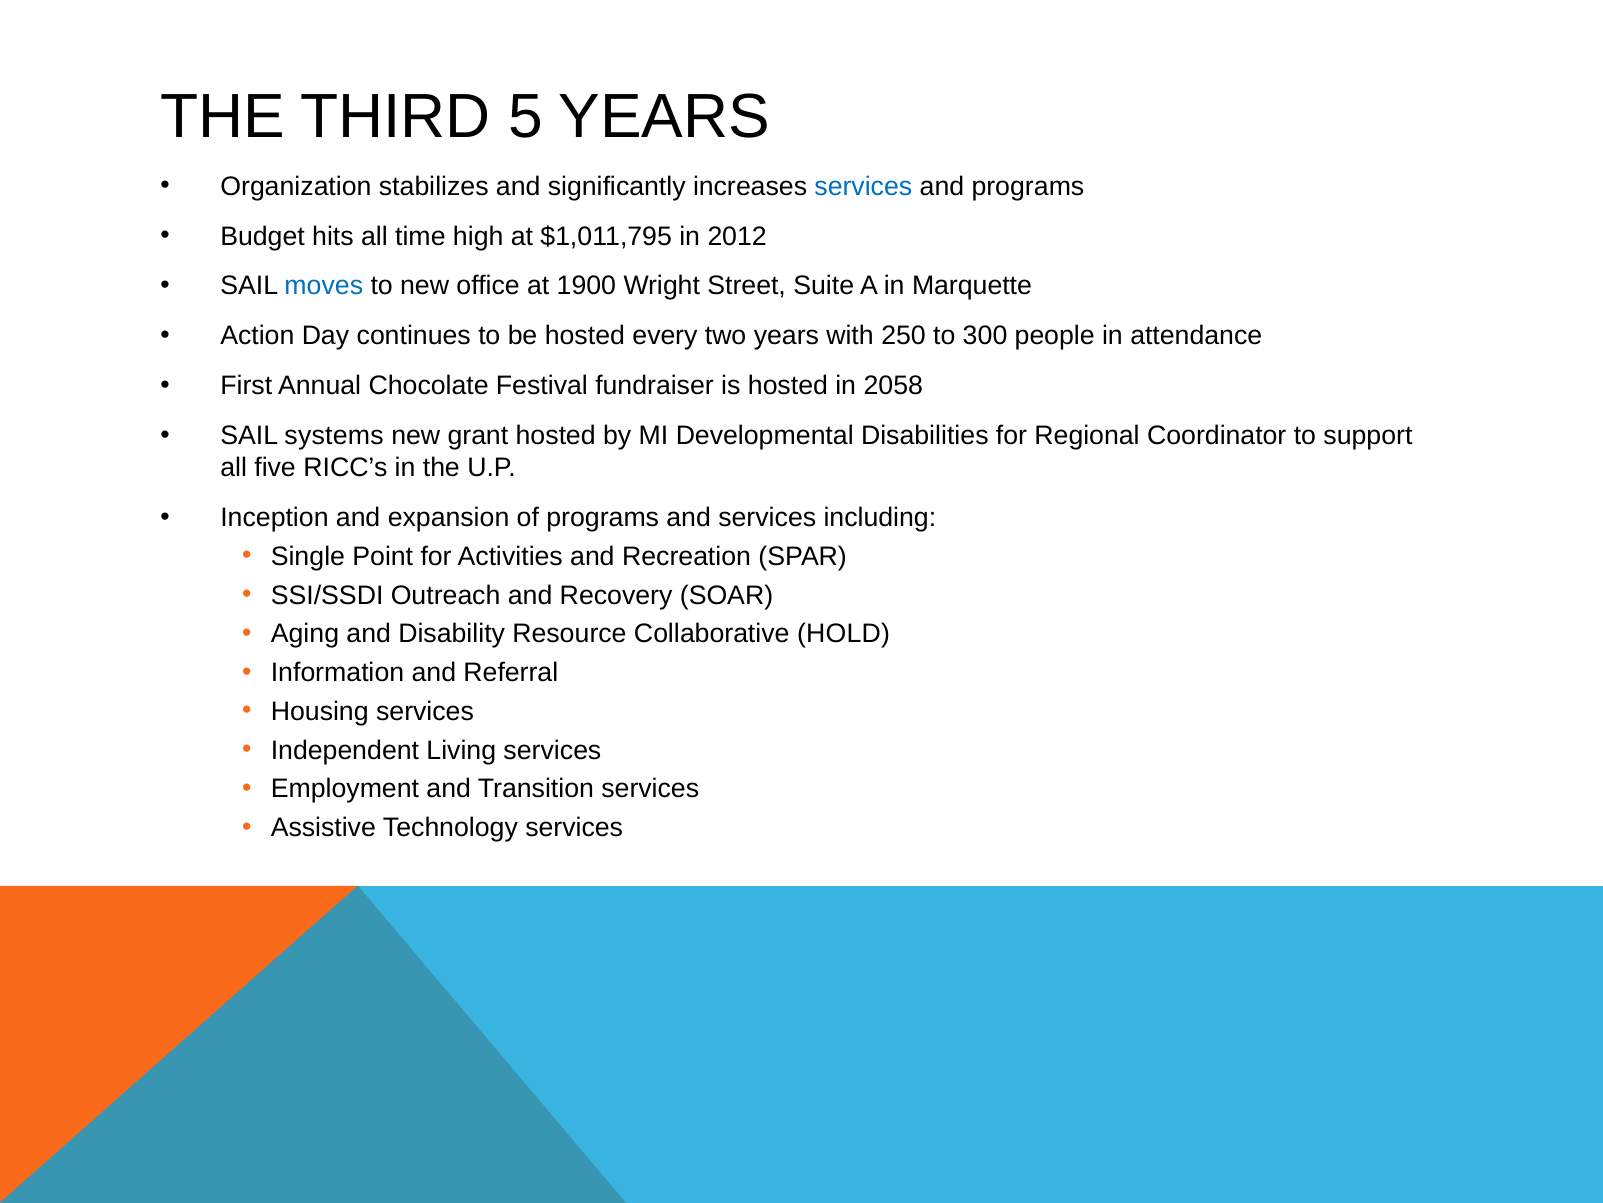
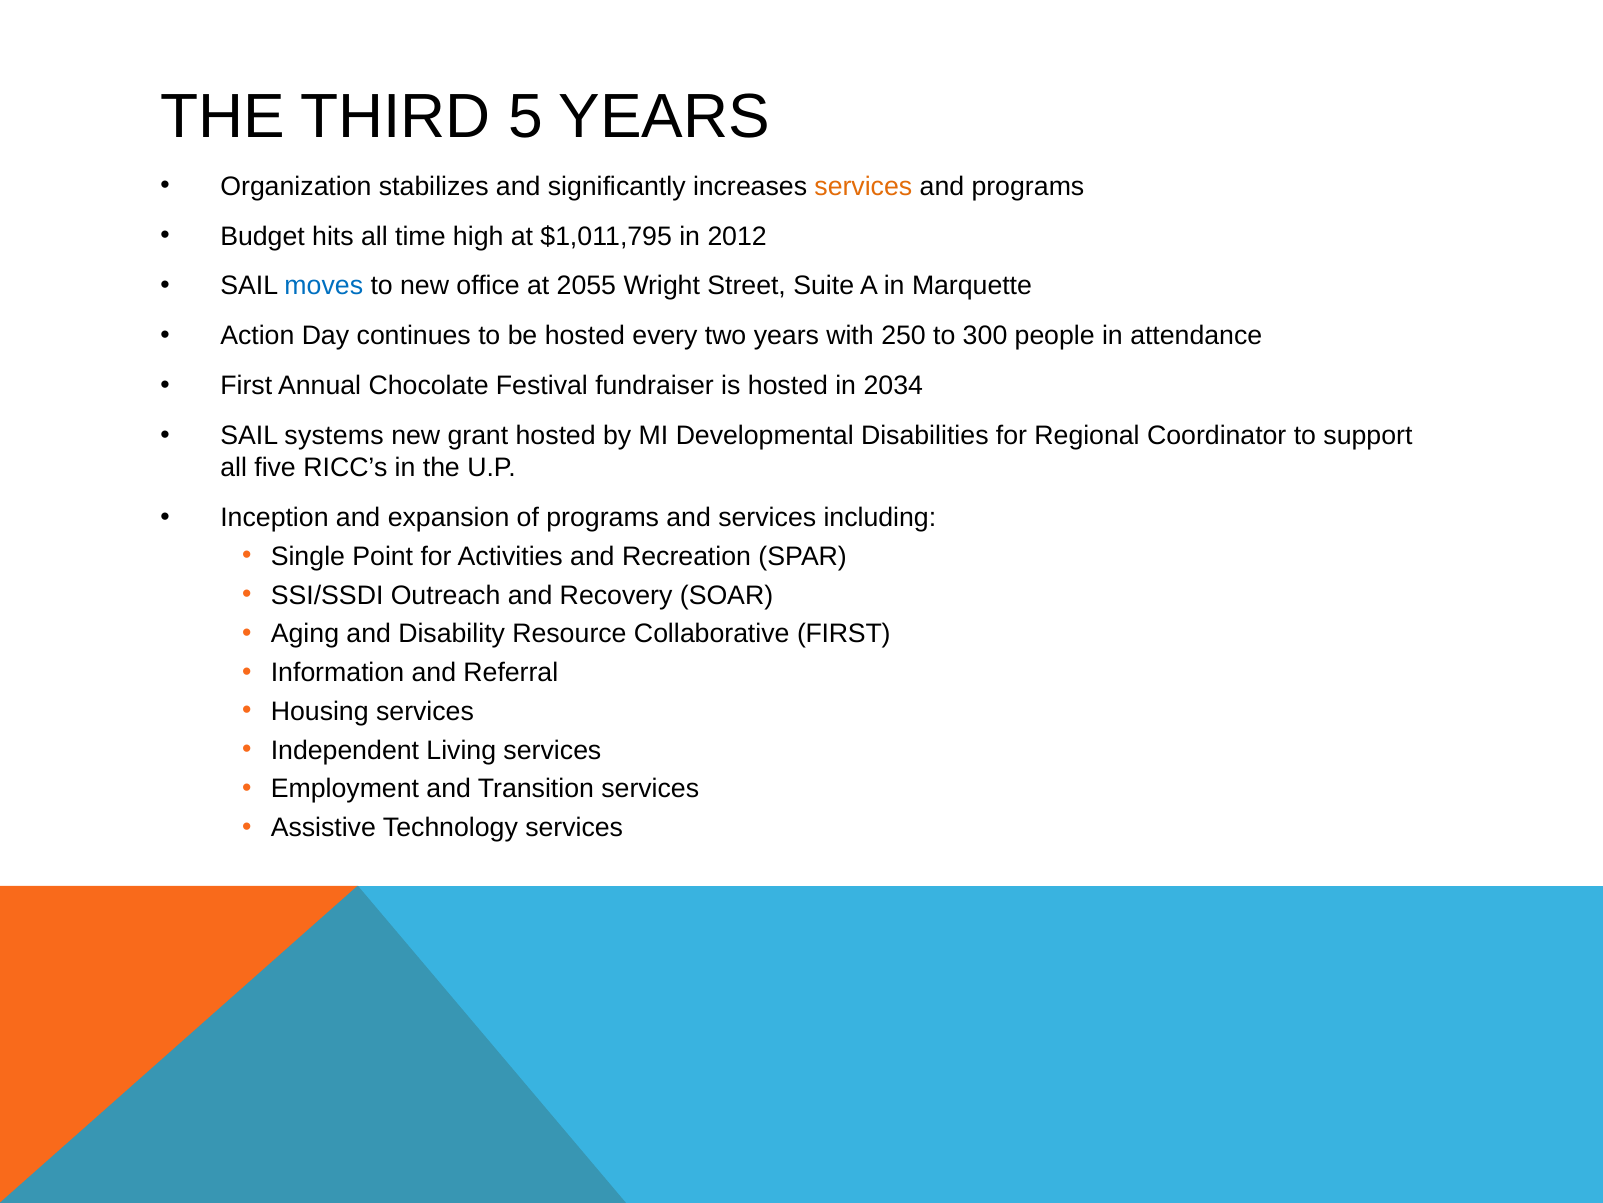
services at (863, 186) colour: blue -> orange
1900: 1900 -> 2055
2058: 2058 -> 2034
Collaborative HOLD: HOLD -> FIRST
